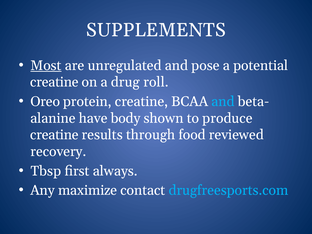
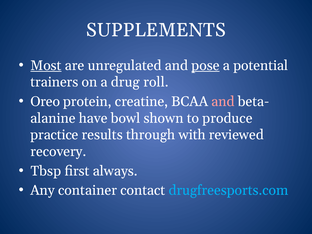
pose underline: none -> present
creatine at (54, 82): creatine -> trainers
and at (223, 102) colour: light blue -> pink
body: body -> bowl
creatine at (54, 135): creatine -> practice
food: food -> with
maximize: maximize -> container
